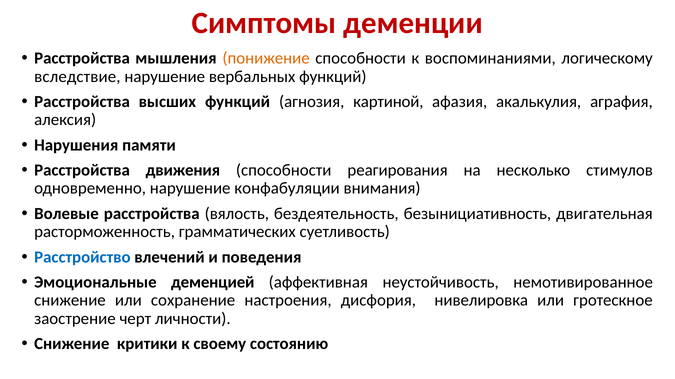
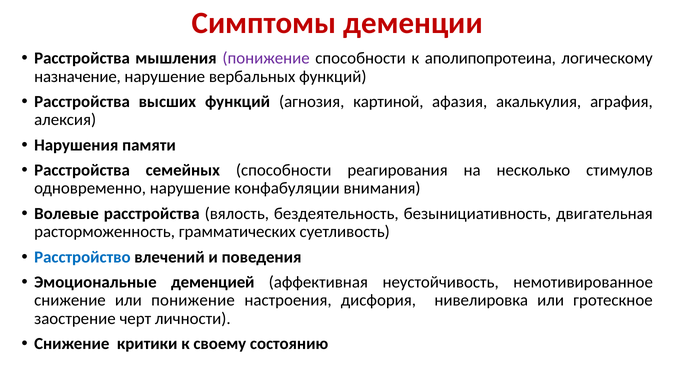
понижение at (266, 58) colour: orange -> purple
воспоминаниями: воспоминаниями -> аполипопротеина
вследствие: вследствие -> назначение
движения: движения -> семейных
или сохранение: сохранение -> понижение
